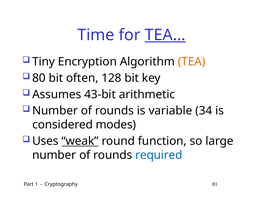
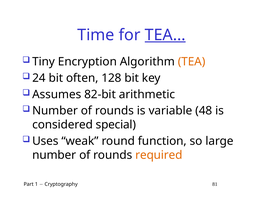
80: 80 -> 24
43-bit: 43-bit -> 82-bit
34: 34 -> 48
modes: modes -> special
weak underline: present -> none
required colour: blue -> orange
